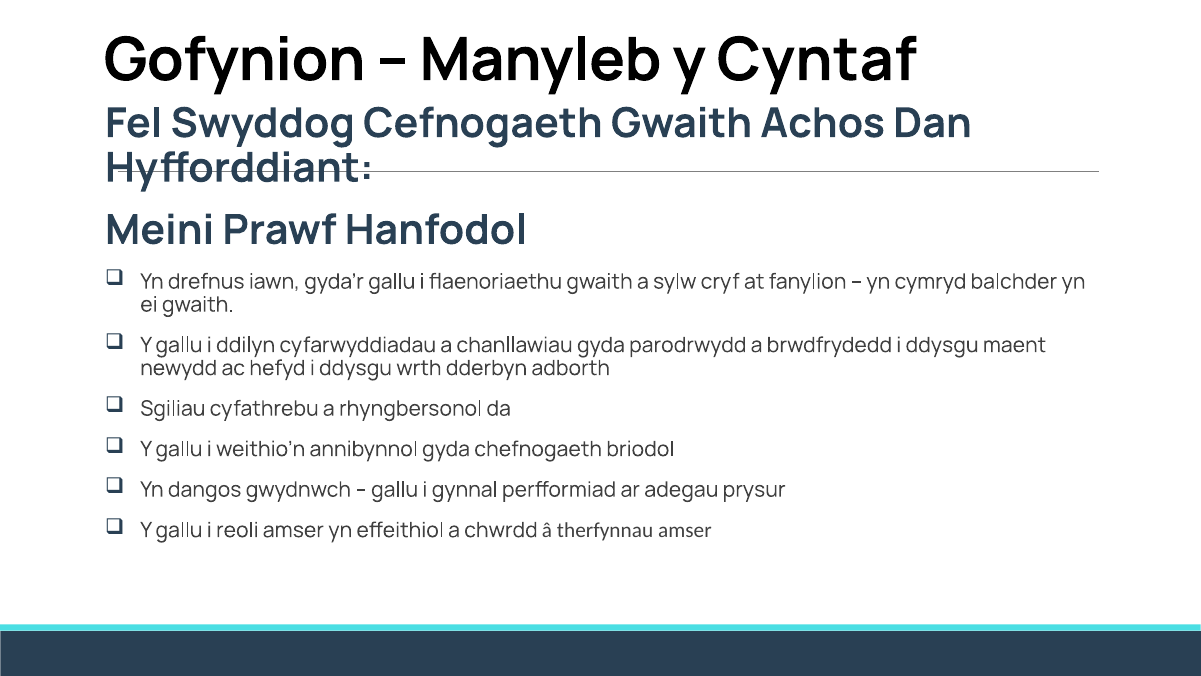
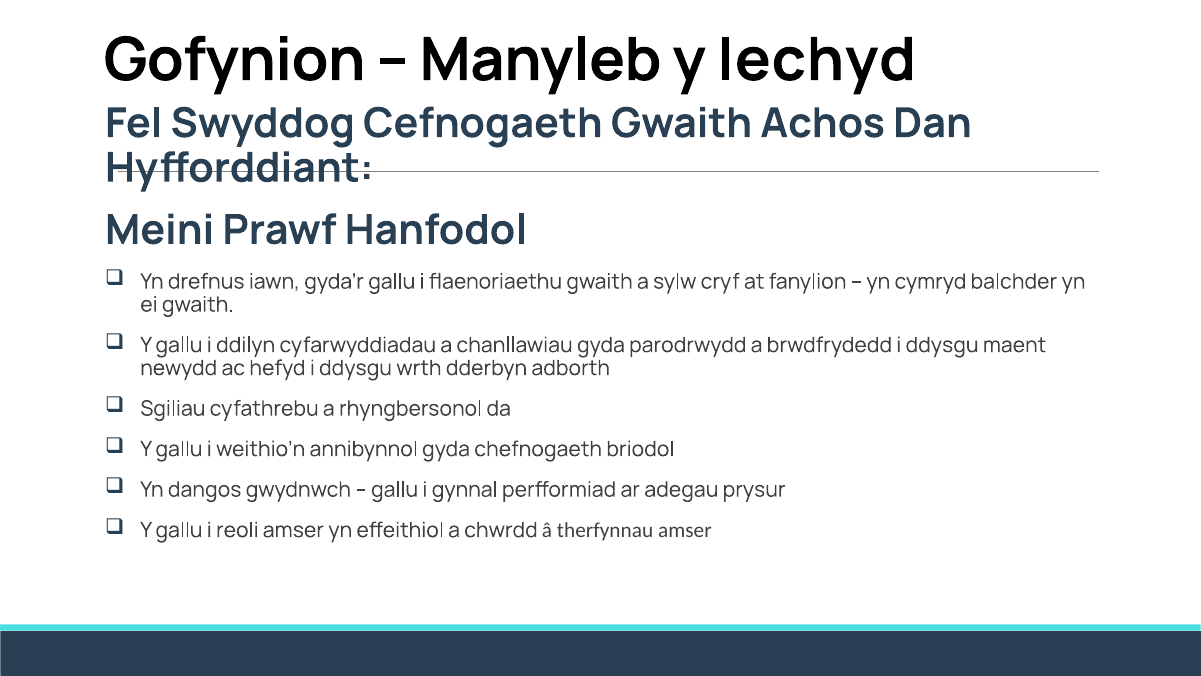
Cyntaf: Cyntaf -> Iechyd
